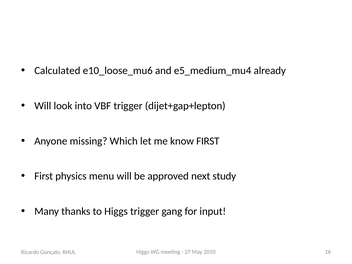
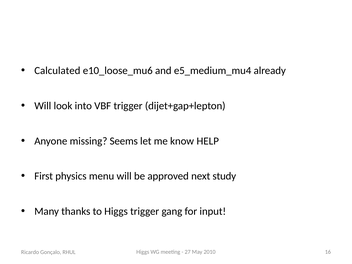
Which: Which -> Seems
know FIRST: FIRST -> HELP
